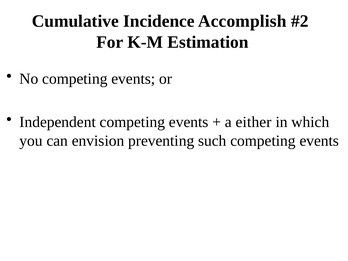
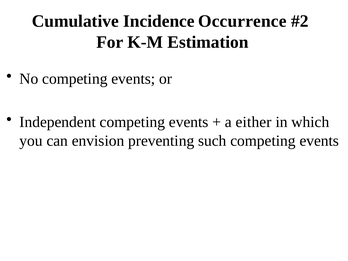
Accomplish: Accomplish -> Occurrence
